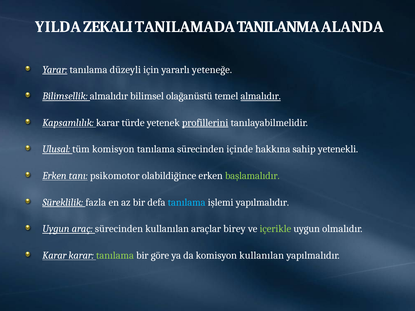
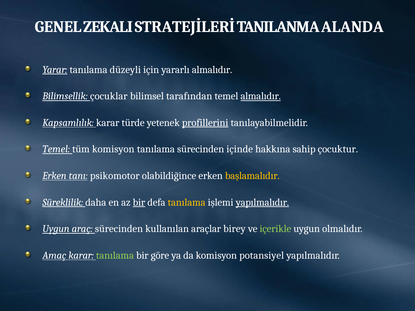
YILDA: YILDA -> GENEL
TANILAMADA: TANILAMADA -> STRATEJİLERİ
yararlı yeteneğe: yeteneğe -> almalıdır
Bilimsellik almalıdır: almalıdır -> çocuklar
olağanüstü: olağanüstü -> tarafından
Ulusal at (56, 149): Ulusal -> Temel
yetenekli: yetenekli -> çocuktur
başlamalıdır colour: light green -> yellow
fazla: fazla -> daha
bir at (139, 202) underline: none -> present
tanılama at (187, 202) colour: light blue -> yellow
yapılmalıdır at (262, 202) underline: none -> present
Karar at (54, 256): Karar -> Amaç
komisyon kullanılan: kullanılan -> potansiyel
